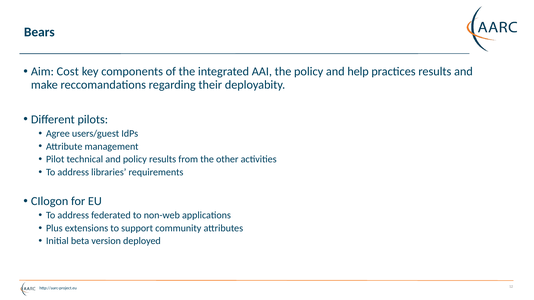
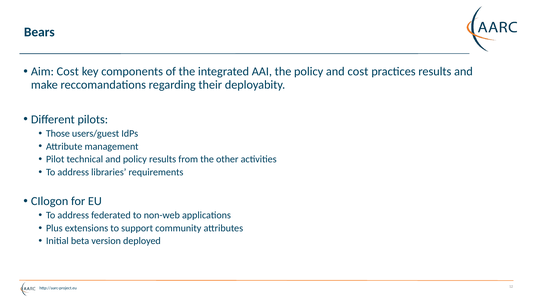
and help: help -> cost
Agree: Agree -> Those
